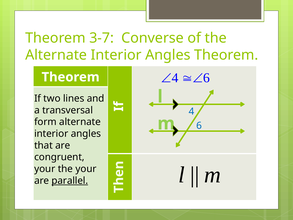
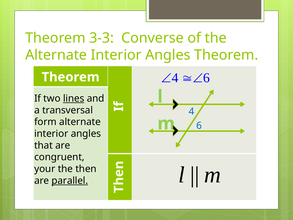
3-7: 3-7 -> 3-3
lines underline: none -> present
the your: your -> then
